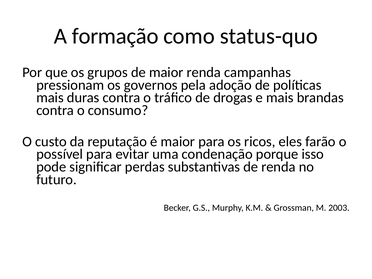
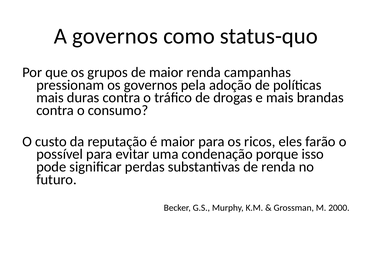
A formação: formação -> governos
2003: 2003 -> 2000
